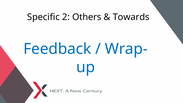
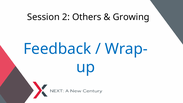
Specific: Specific -> Session
Towards: Towards -> Growing
